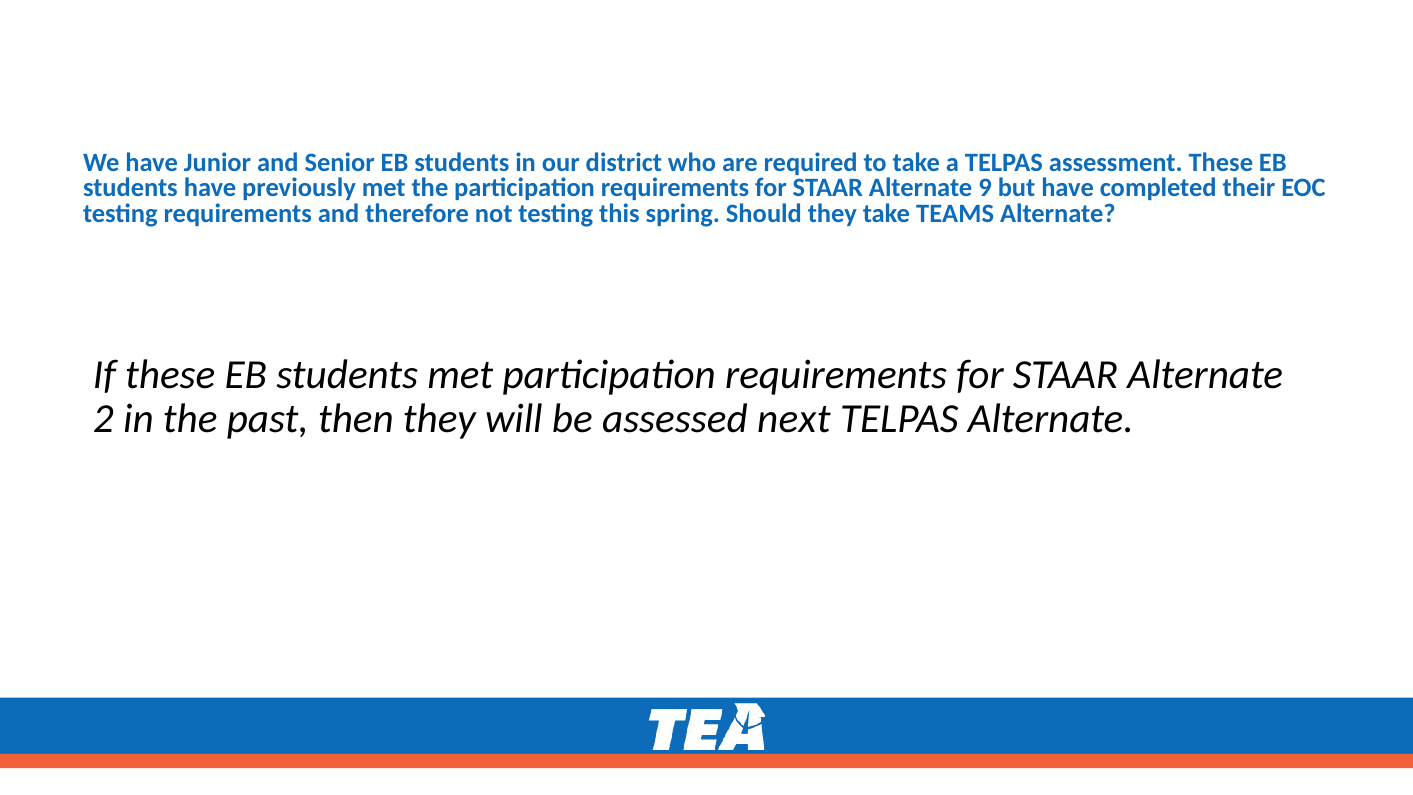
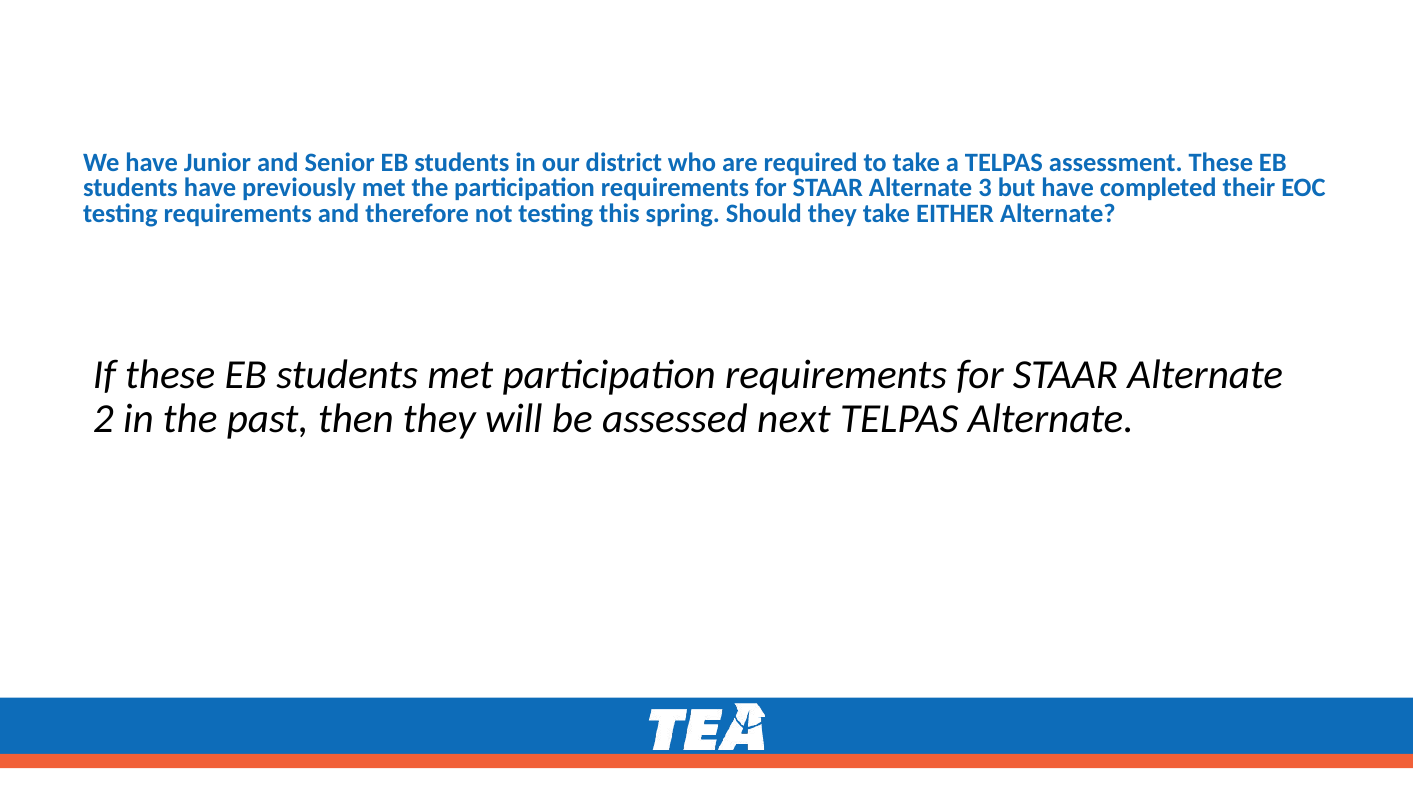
9: 9 -> 3
TEAMS: TEAMS -> EITHER
